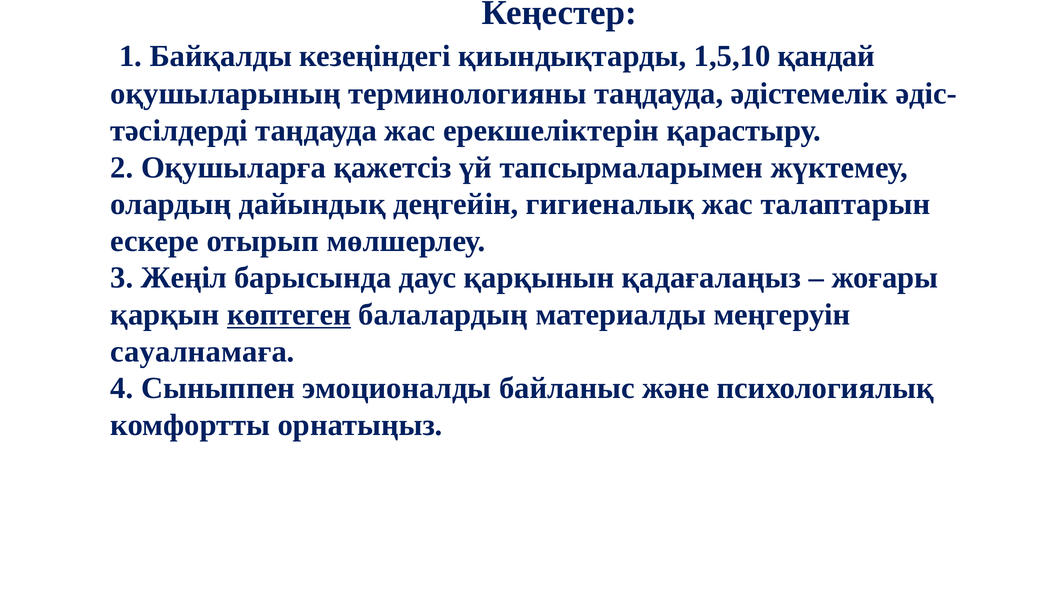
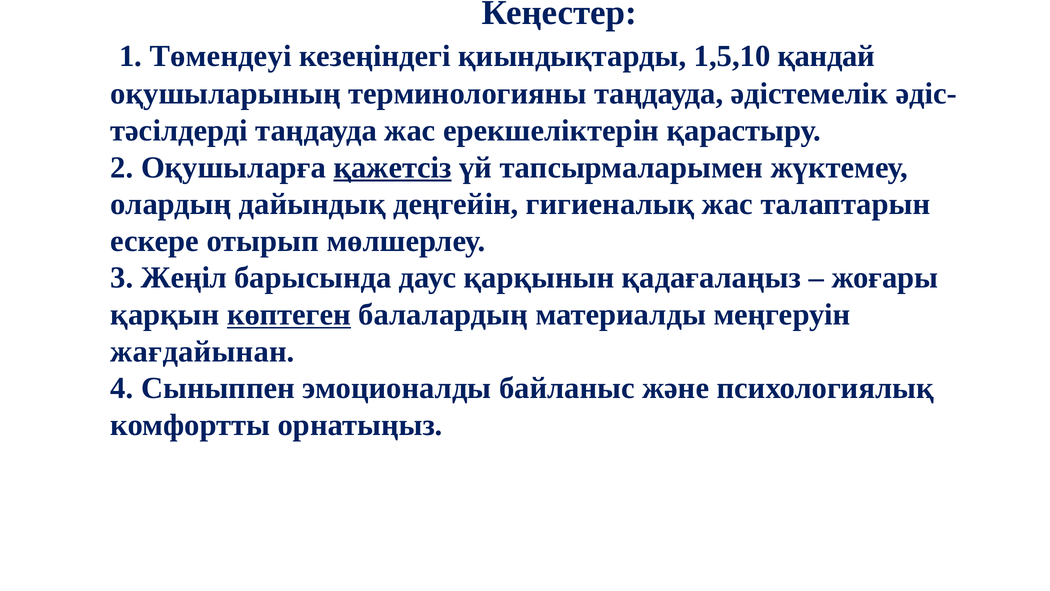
Байқалды: Байқалды -> Төмендеуі
қажетсіз underline: none -> present
сауалнамаға: сауалнамаға -> жағдайынан
